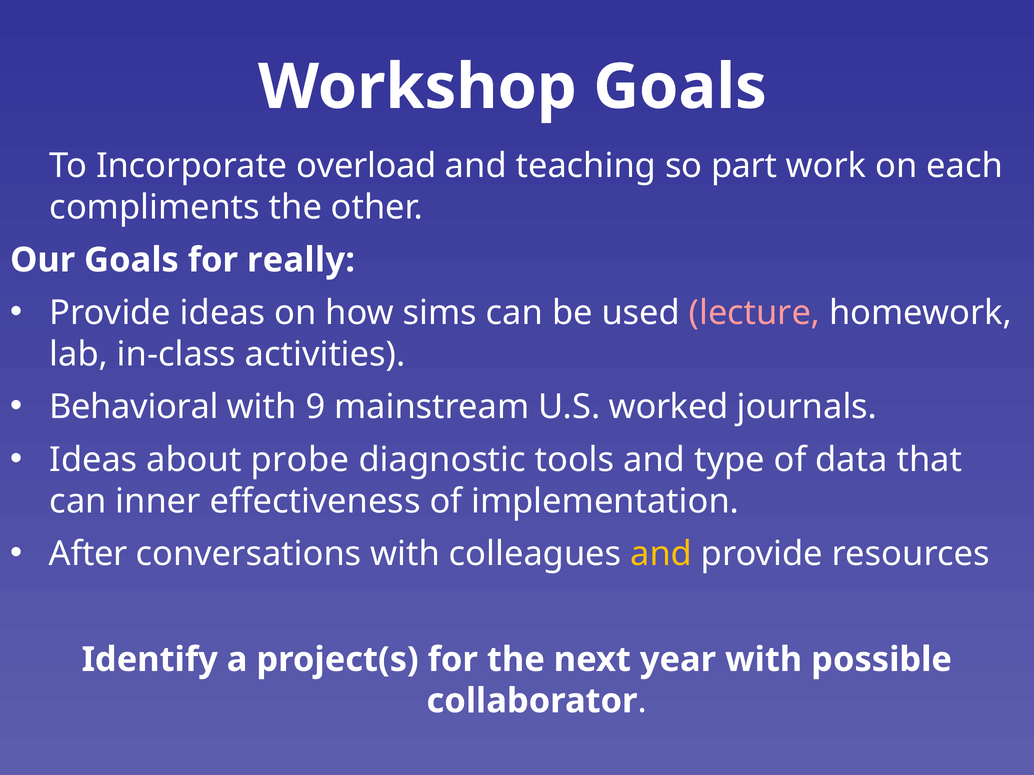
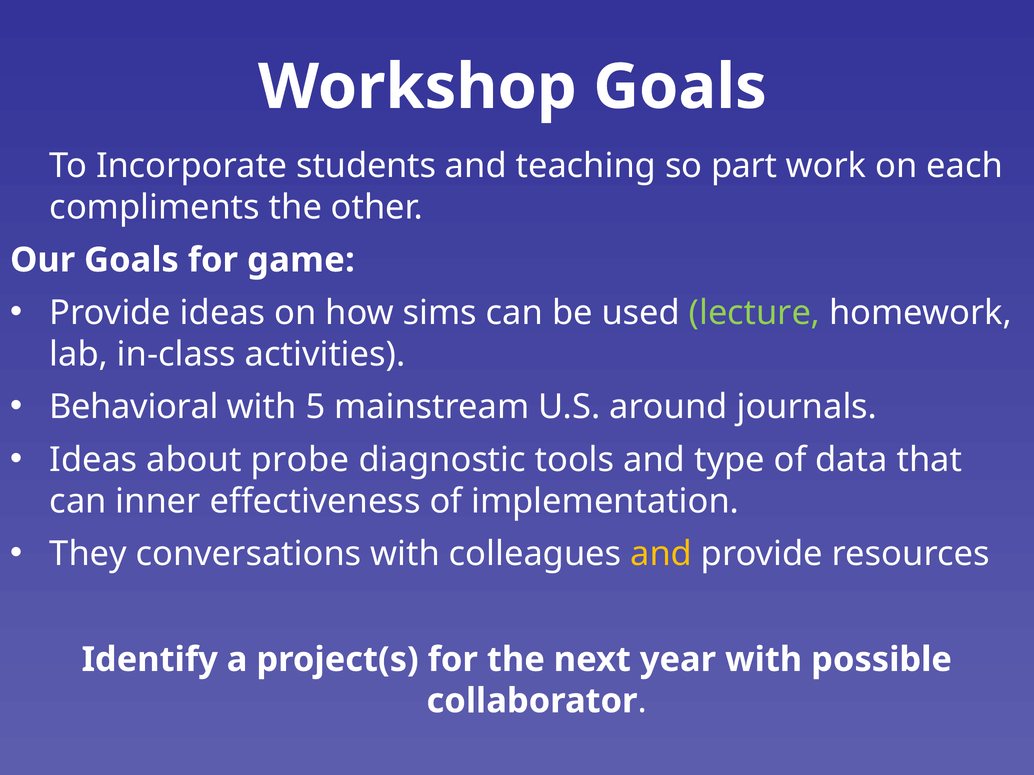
overload: overload -> students
really: really -> game
lecture colour: pink -> light green
9: 9 -> 5
worked: worked -> around
After: After -> They
